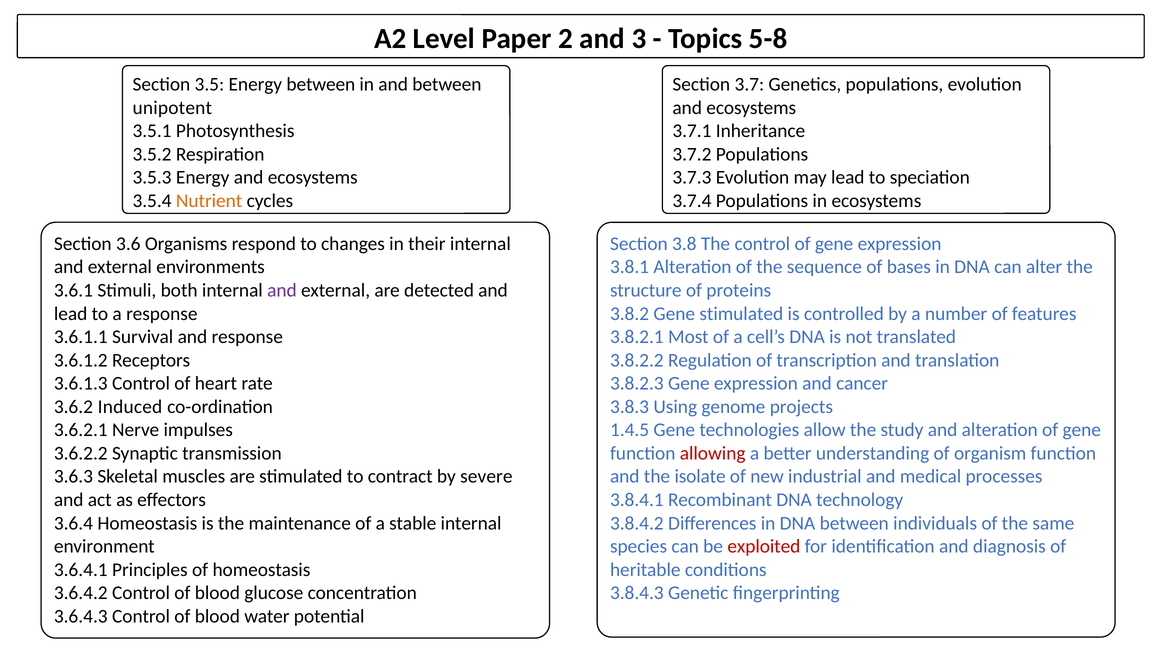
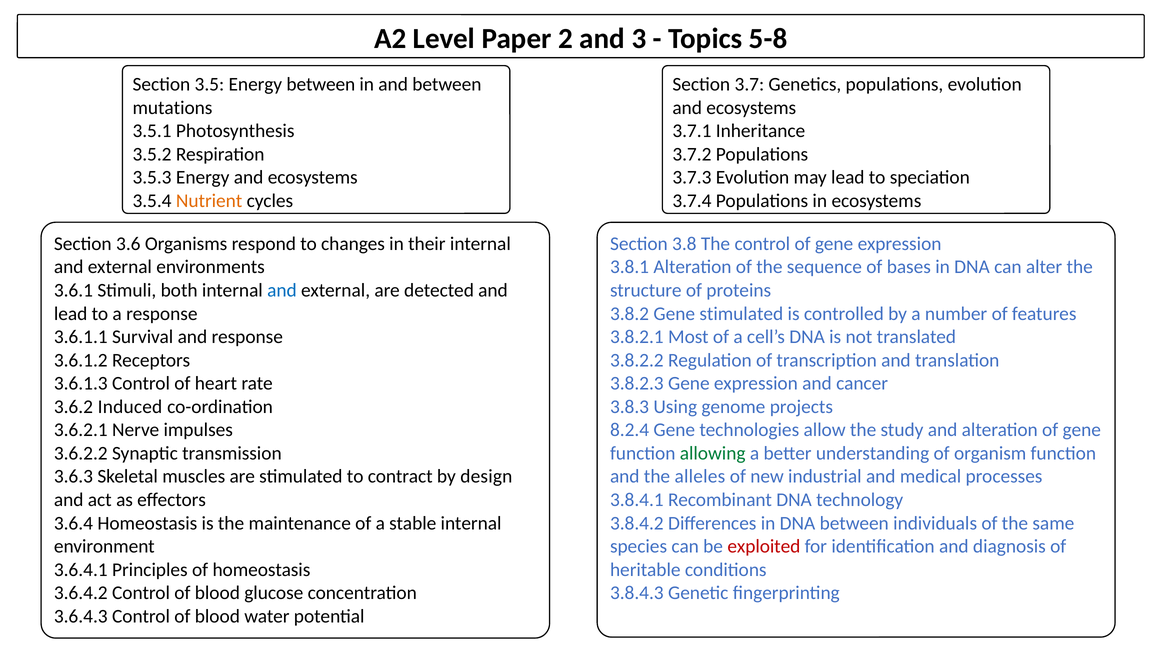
unipotent: unipotent -> mutations
and at (282, 290) colour: purple -> blue
1.4.5: 1.4.5 -> 8.2.4
allowing colour: red -> green
severe: severe -> design
isolate: isolate -> alleles
